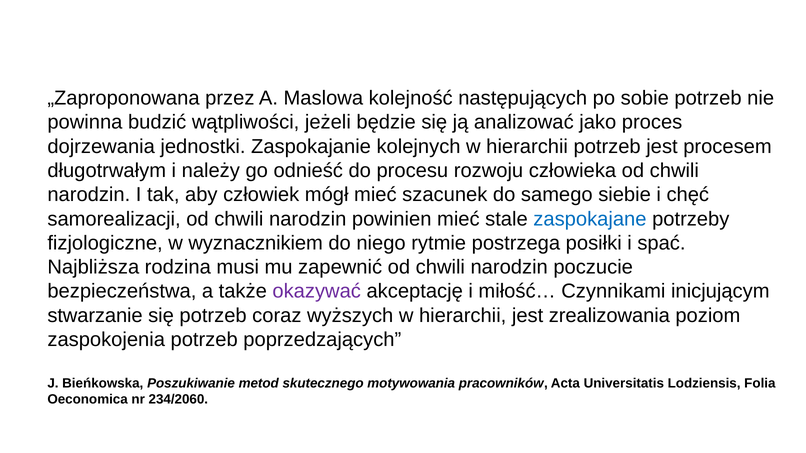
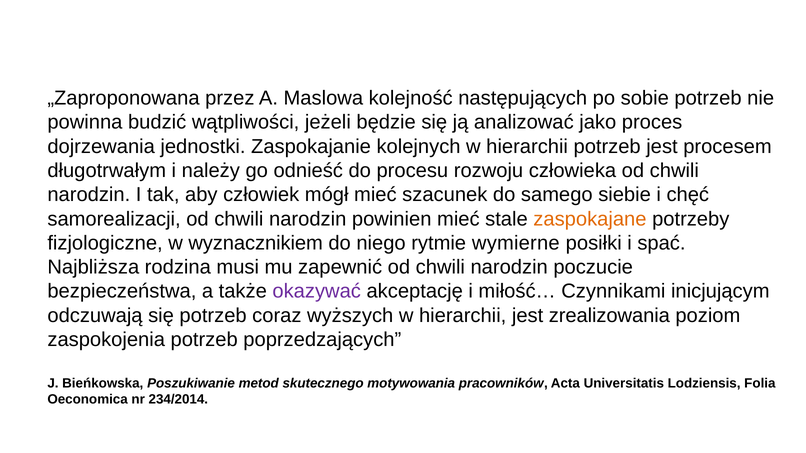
zaspokajane colour: blue -> orange
postrzega: postrzega -> wymierne
stwarzanie: stwarzanie -> odczuwają
234/2060: 234/2060 -> 234/2014
